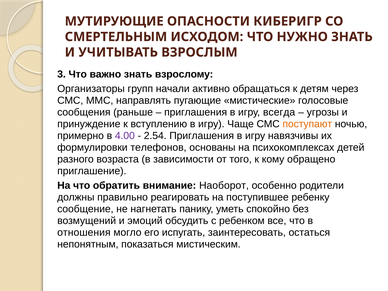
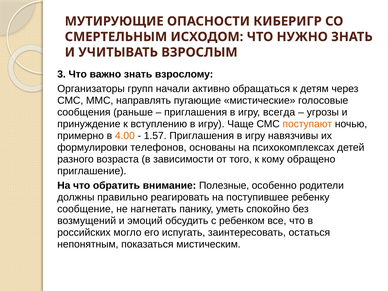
4.00 colour: purple -> orange
2.54: 2.54 -> 1.57
Наоборот: Наоборот -> Полезные
отношения: отношения -> российских
